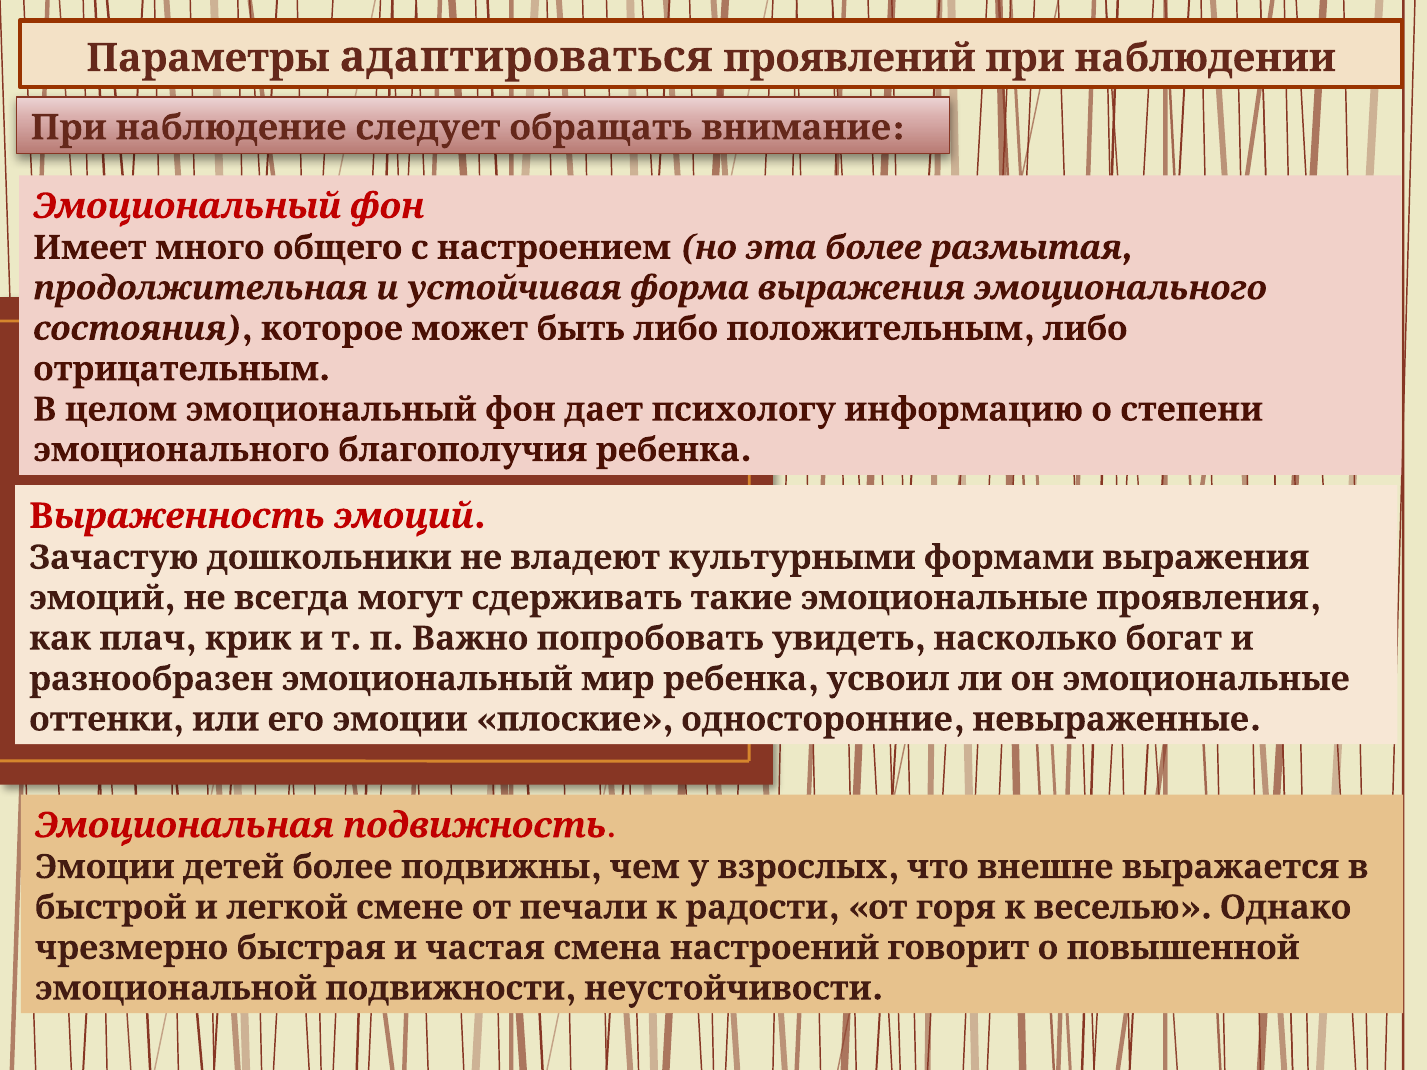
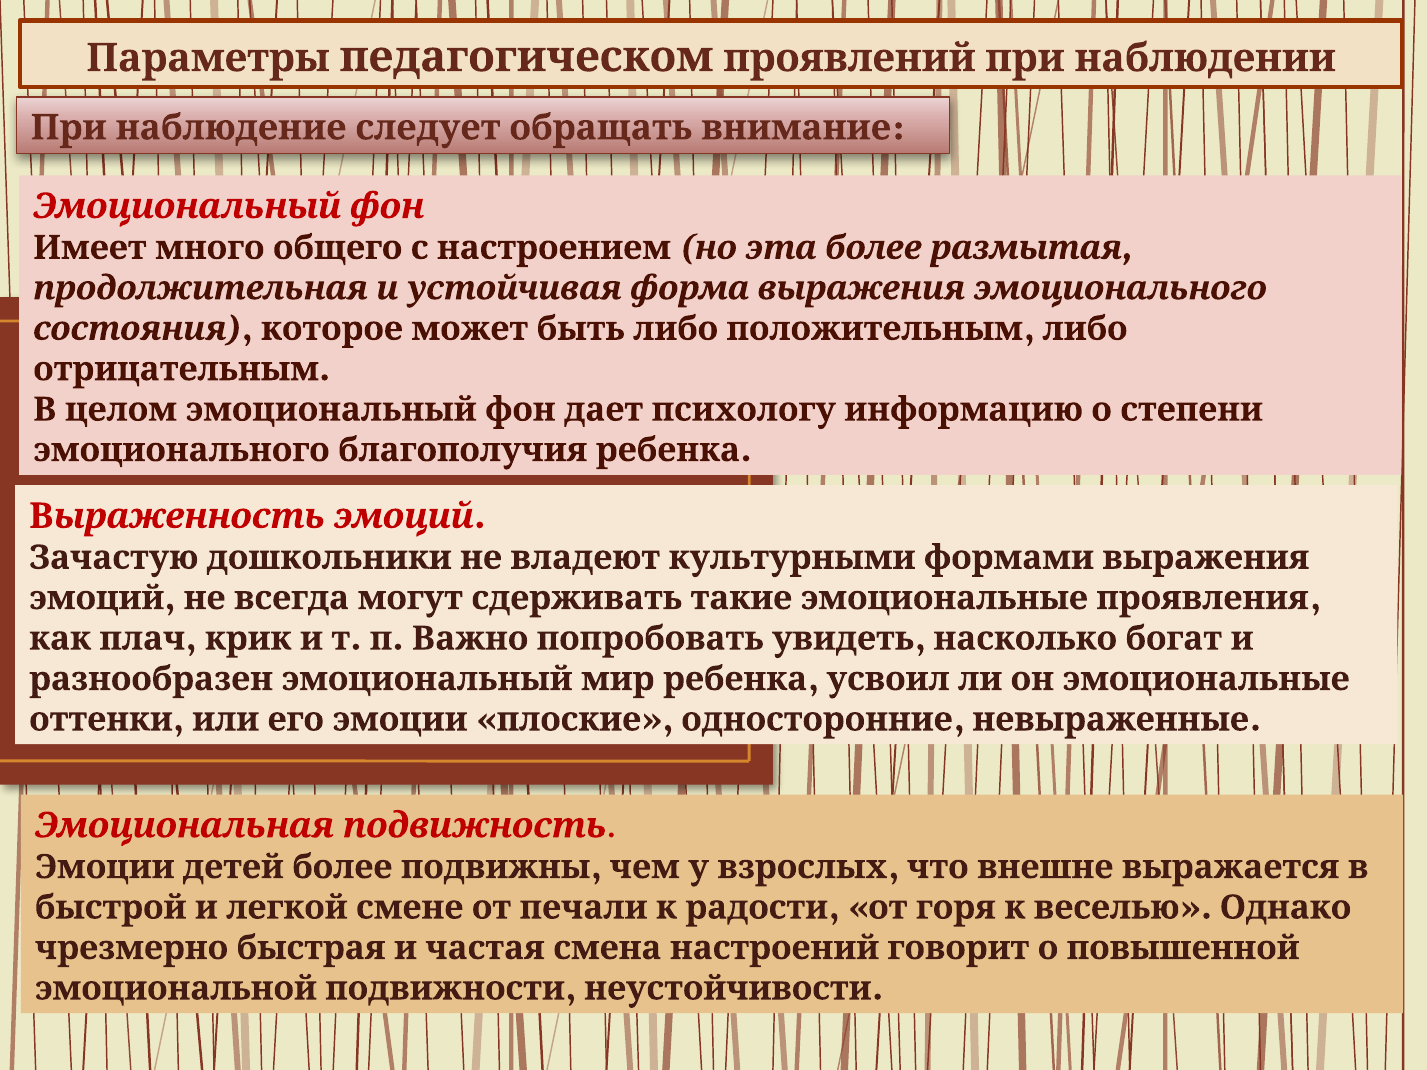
адаптироваться: адаптироваться -> педагогическом
